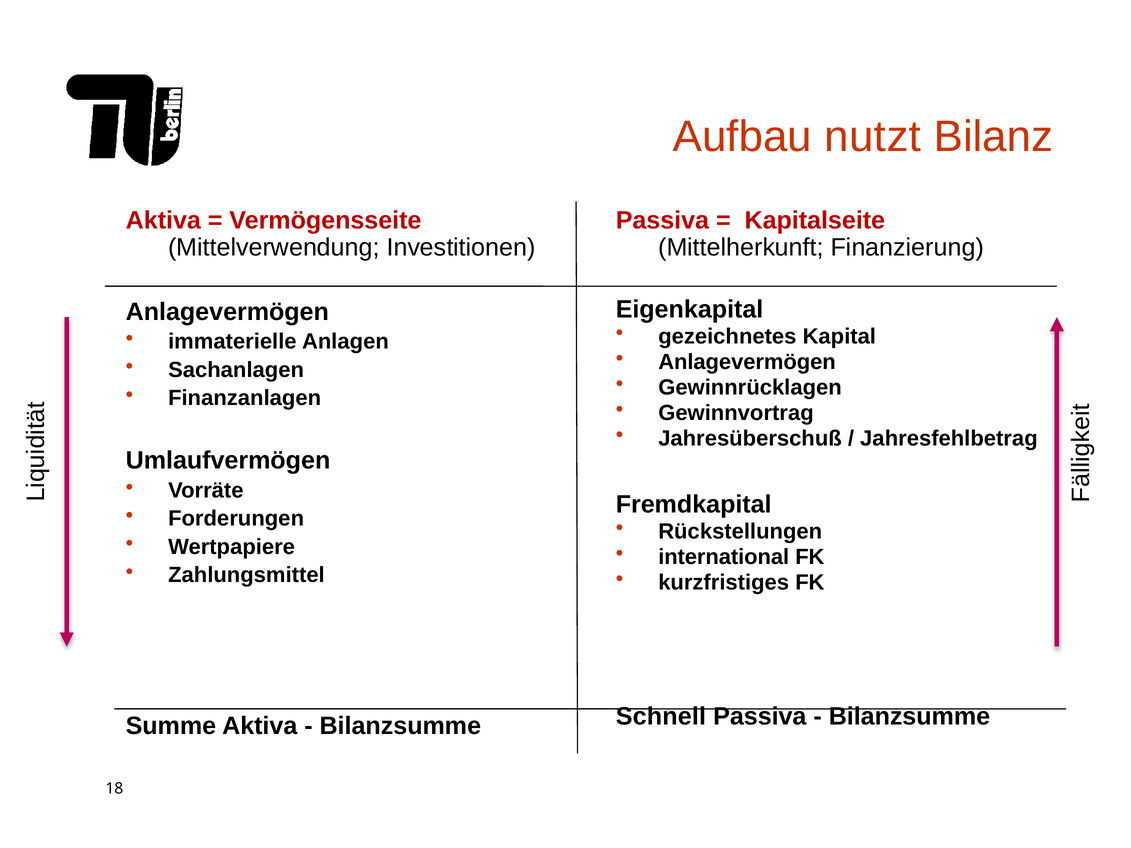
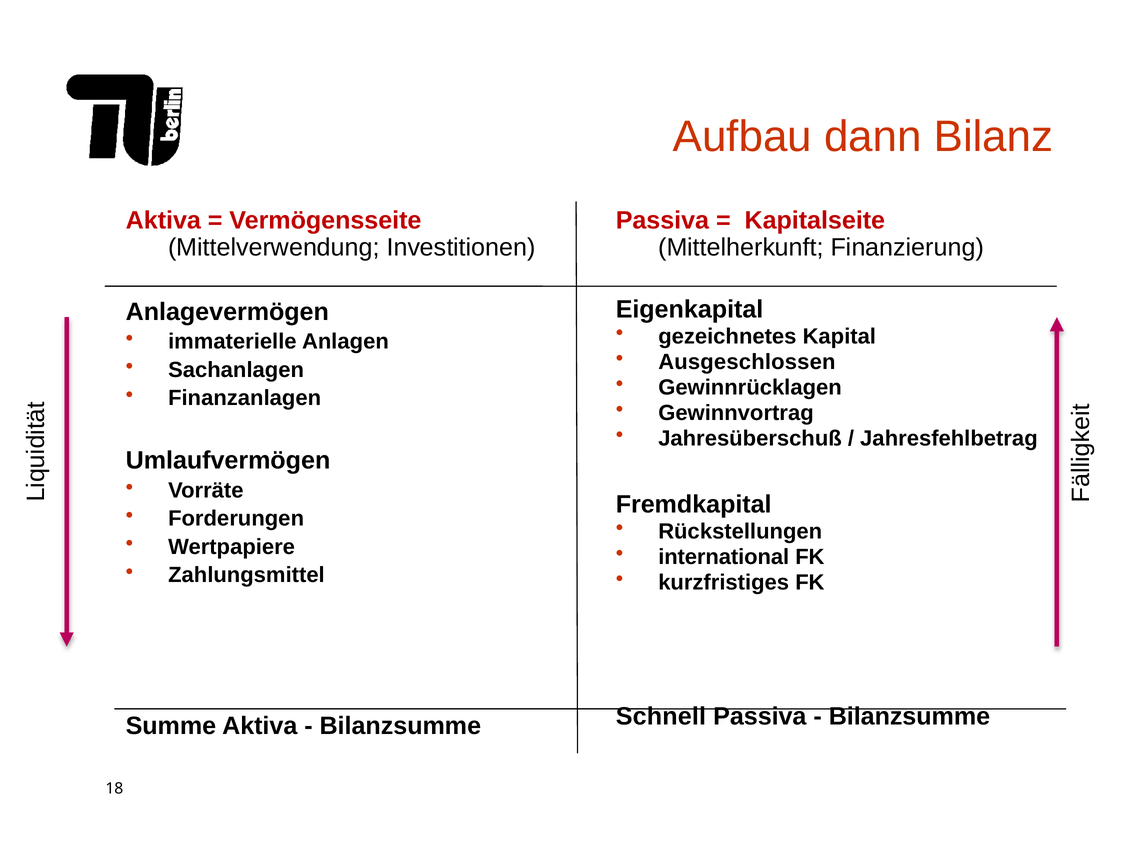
nutzt: nutzt -> dann
Anlagevermögen at (747, 362): Anlagevermögen -> Ausgeschlossen
